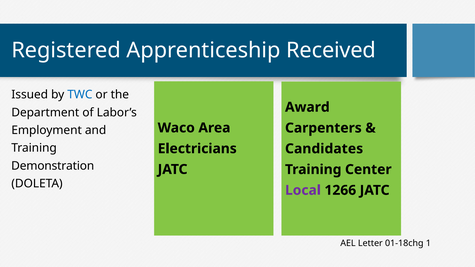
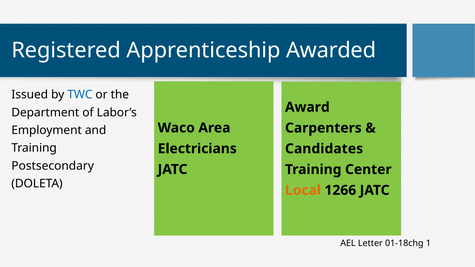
Received: Received -> Awarded
Demonstration: Demonstration -> Postsecondary
Local colour: purple -> orange
